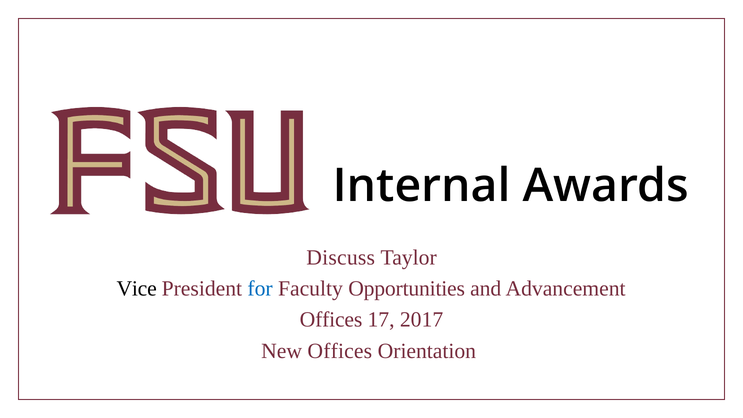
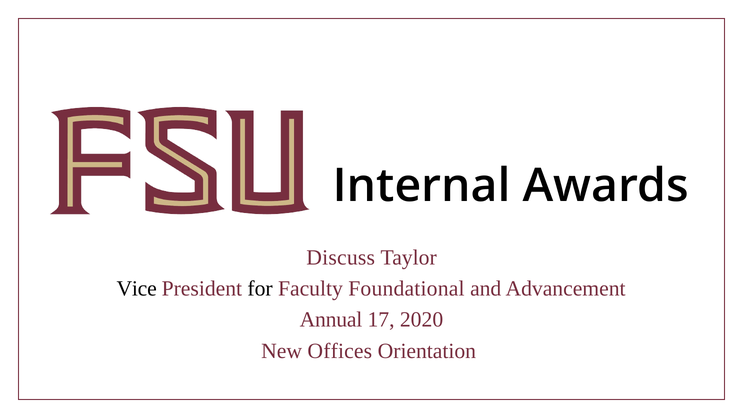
for colour: blue -> black
Opportunities: Opportunities -> Foundational
Offices at (331, 320): Offices -> Annual
2017: 2017 -> 2020
